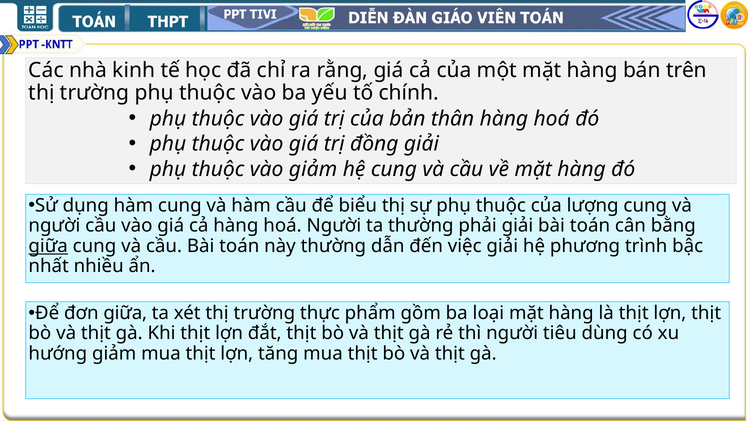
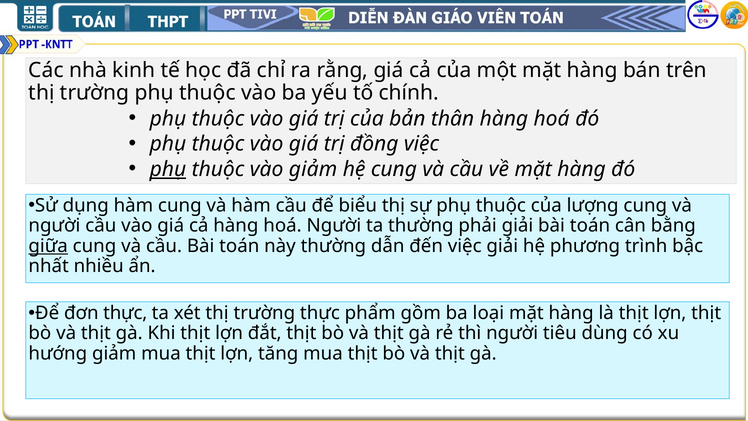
đồng giải: giải -> việc
phụ at (168, 169) underline: none -> present
đơn giữa: giữa -> thực
